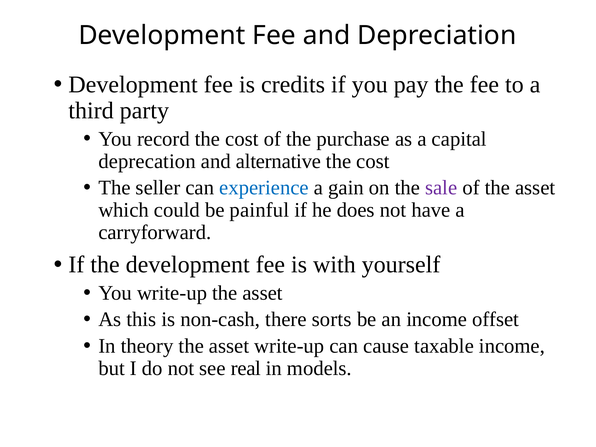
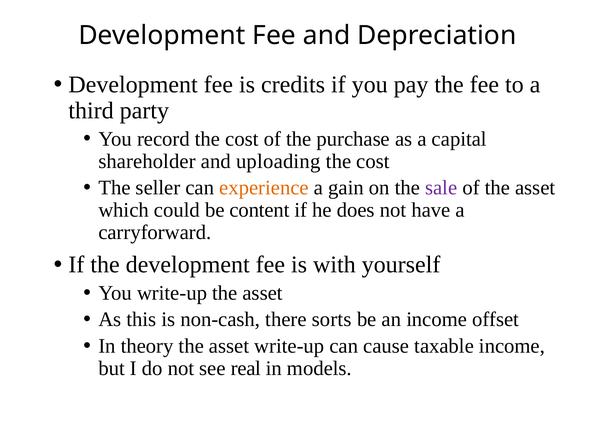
deprecation: deprecation -> shareholder
alternative: alternative -> uploading
experience colour: blue -> orange
painful: painful -> content
